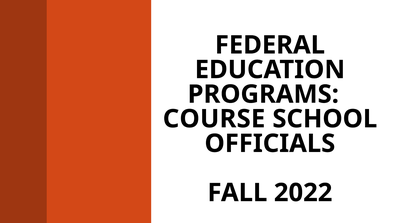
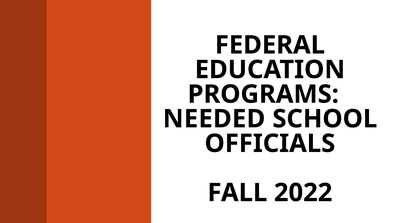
COURSE: COURSE -> NEEDED
